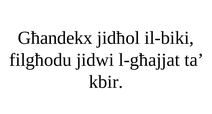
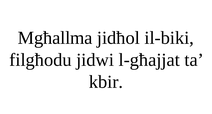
Għandekx: Għandekx -> Mgħallma
